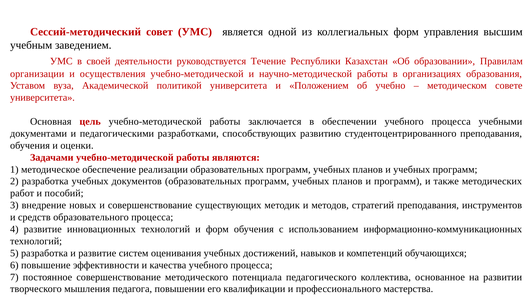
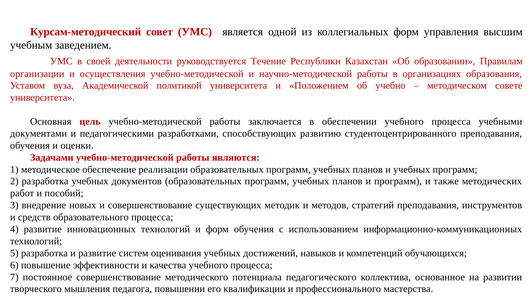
Сессий-методический: Сессий-методический -> Курсам-методический
